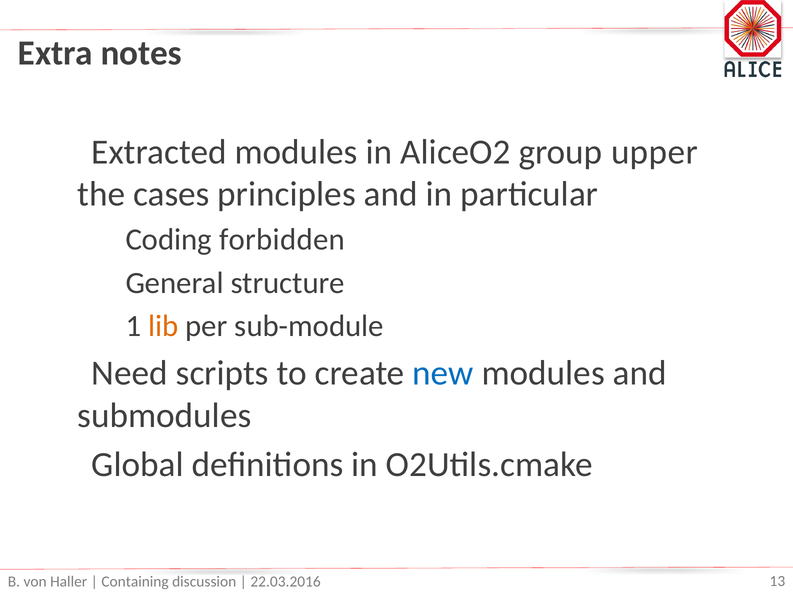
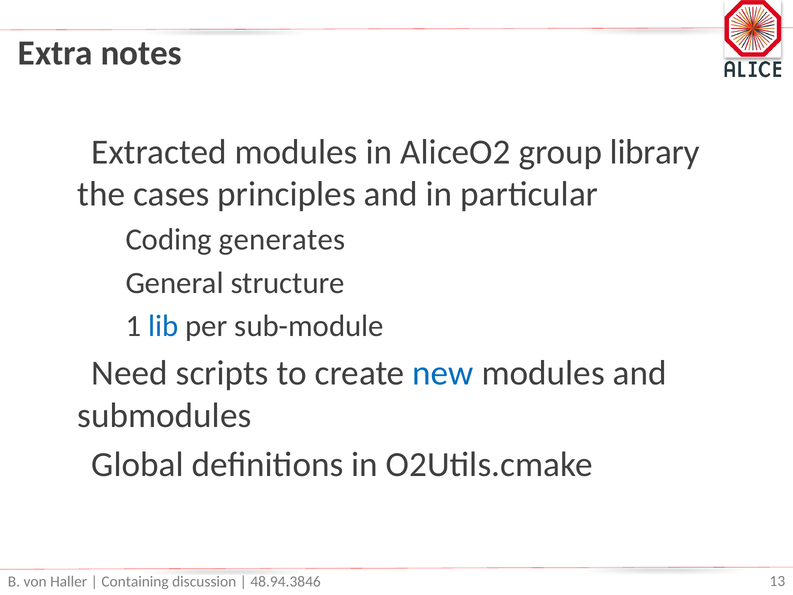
upper: upper -> library
forbidden: forbidden -> generates
lib colour: orange -> blue
22.03.2016: 22.03.2016 -> 48.94.3846
